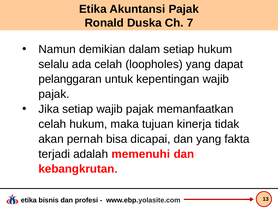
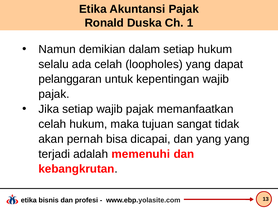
7: 7 -> 1
kinerja: kinerja -> sangat
yang fakta: fakta -> yang
